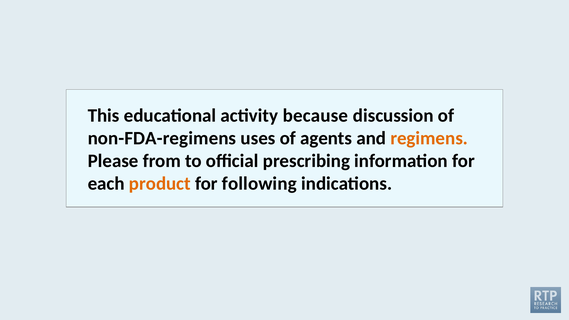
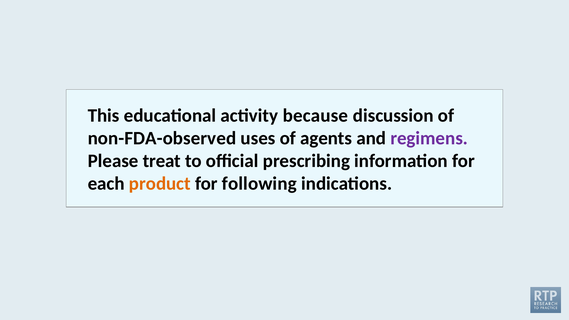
non-FDA-regimens: non-FDA-regimens -> non-FDA-observed
regimens colour: orange -> purple
from: from -> treat
